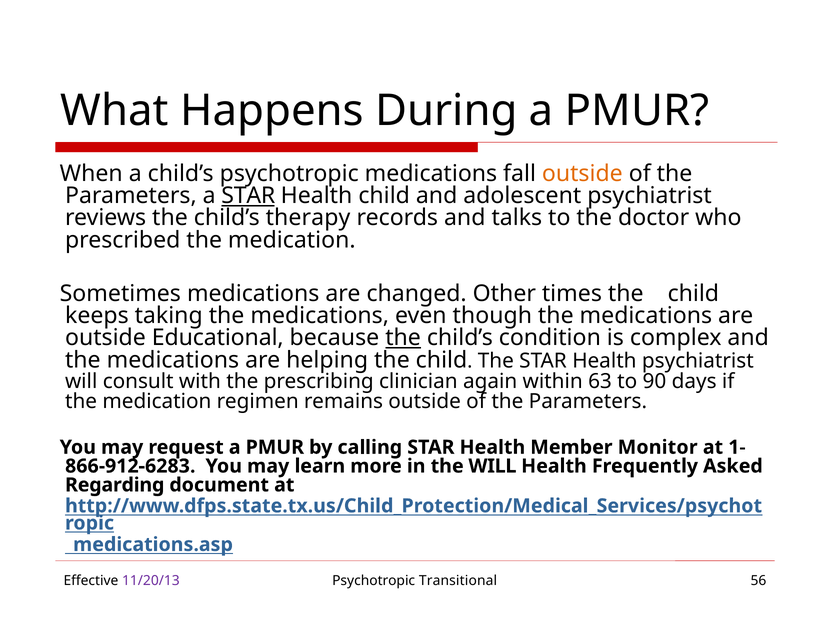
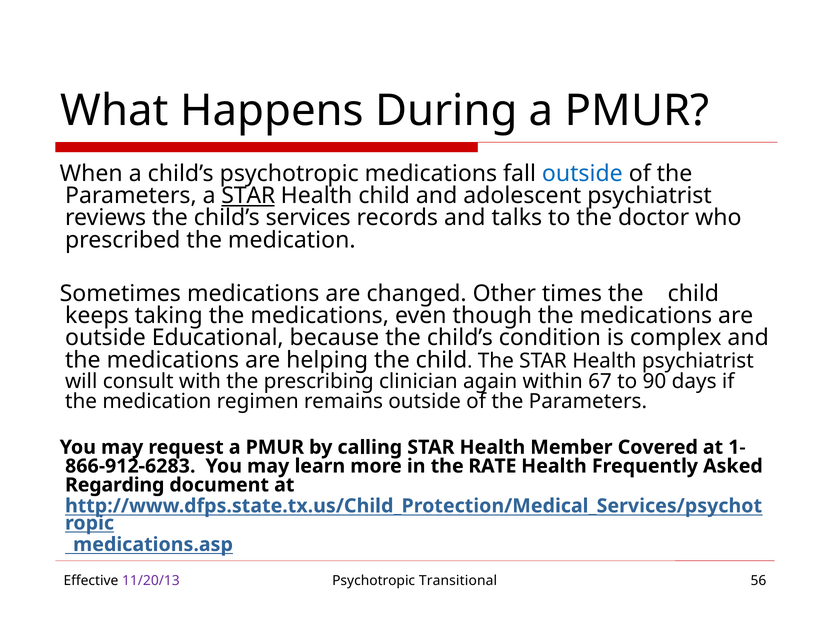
outside at (582, 173) colour: orange -> blue
therapy: therapy -> services
the at (403, 338) underline: present -> none
63: 63 -> 67
Monitor: Monitor -> Covered
the WILL: WILL -> RATE
